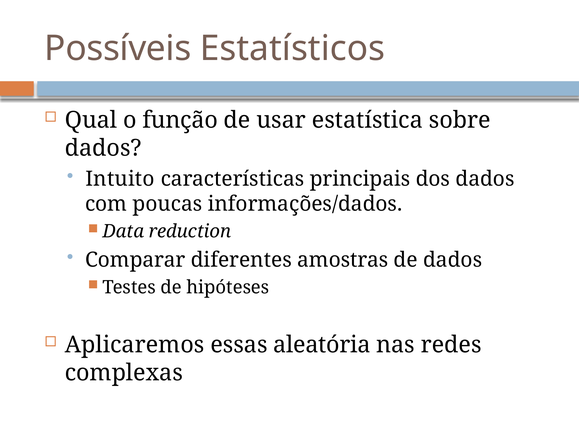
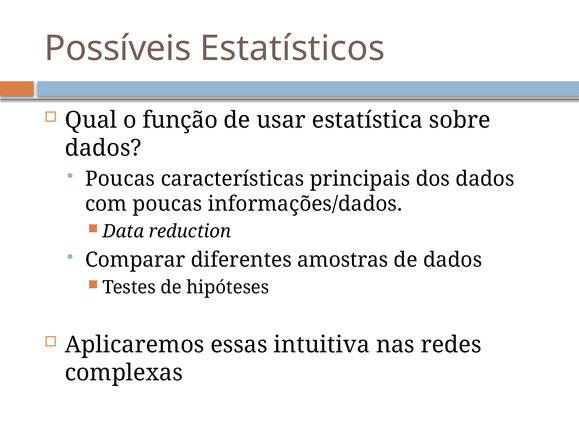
Intuito at (120, 179): Intuito -> Poucas
aleatória: aleatória -> intuitiva
